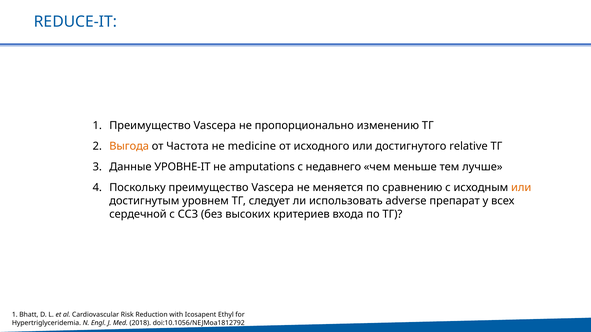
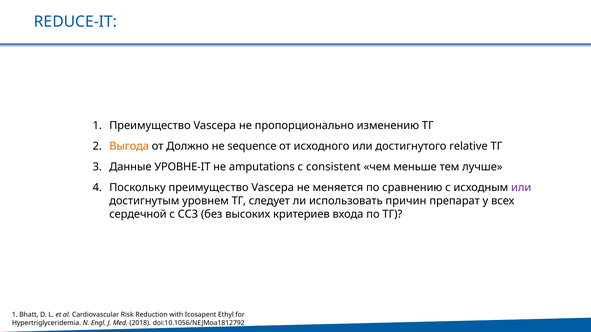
Частота: Частота -> Должно
medicine: medicine -> sequence
недавнего: недавнего -> consistent
или at (521, 188) colour: orange -> purple
adverse: adverse -> причин
